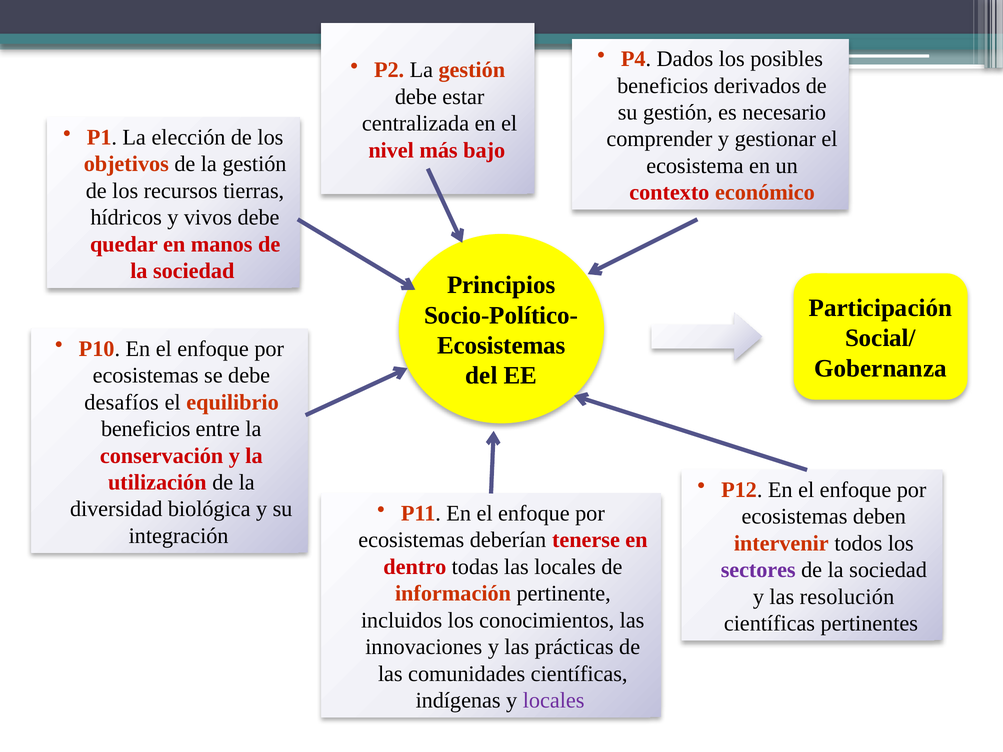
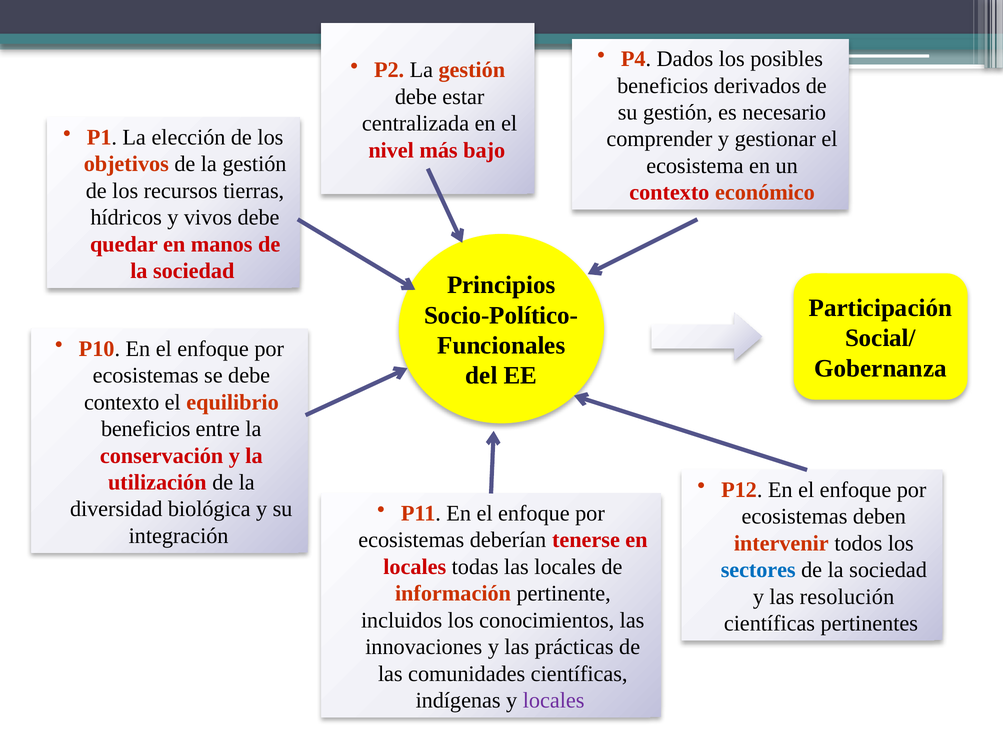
Ecosistemas at (501, 346): Ecosistemas -> Funcionales
desafíos at (122, 402): desafíos -> contexto
dentro at (415, 567): dentro -> locales
sectores colour: purple -> blue
